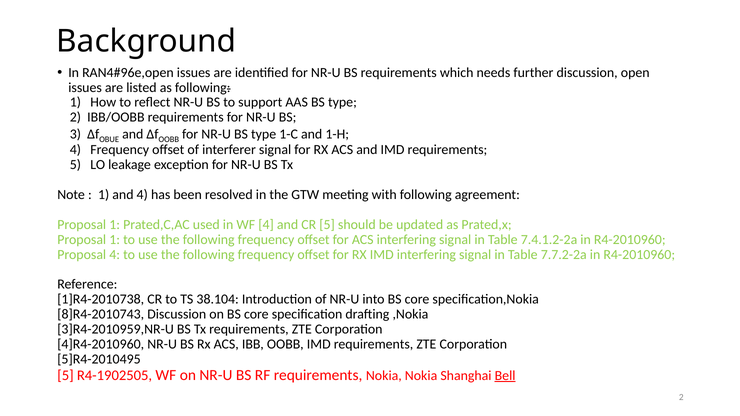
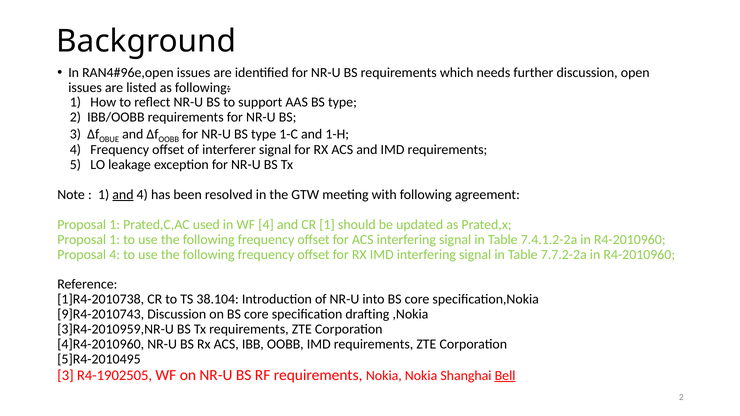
and at (123, 195) underline: none -> present
CR 5: 5 -> 1
8]R4-2010743: 8]R4-2010743 -> 9]R4-2010743
5 at (65, 376): 5 -> 3
